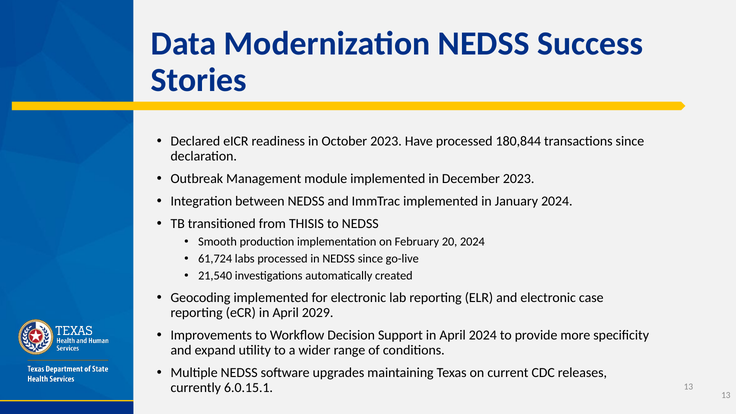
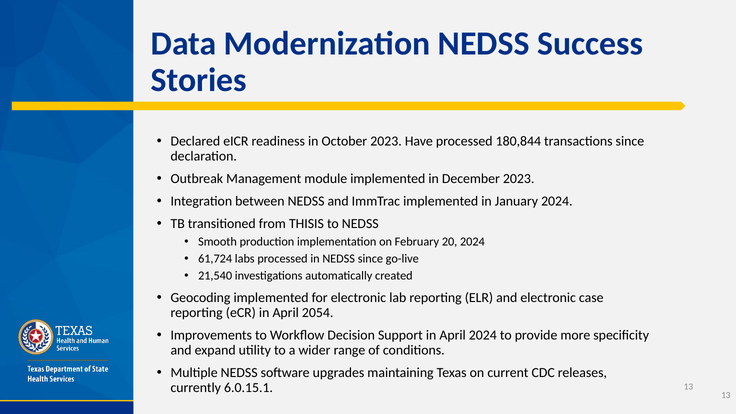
2029: 2029 -> 2054
